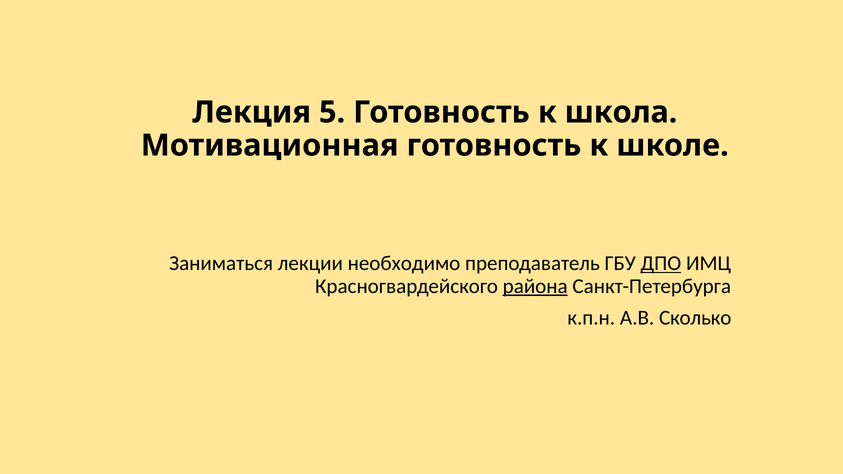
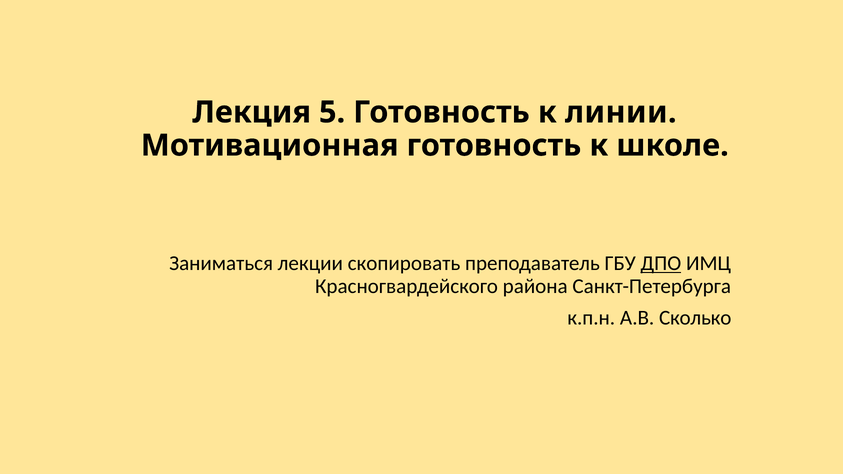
школа: школа -> линии
необходимо: необходимо -> скопировать
района underline: present -> none
